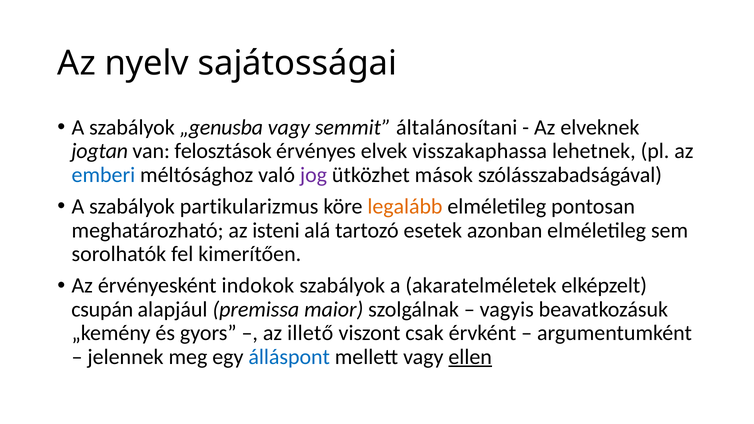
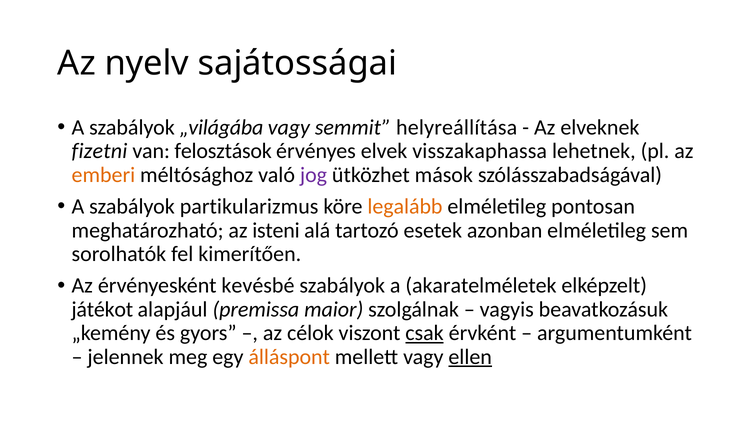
„genusba: „genusba -> „világába
általánosítani: általánosítani -> helyreállítása
jogtan: jogtan -> fizetni
emberi colour: blue -> orange
indokok: indokok -> kevésbé
csupán: csupán -> játékot
illető: illető -> célok
csak underline: none -> present
álláspont colour: blue -> orange
